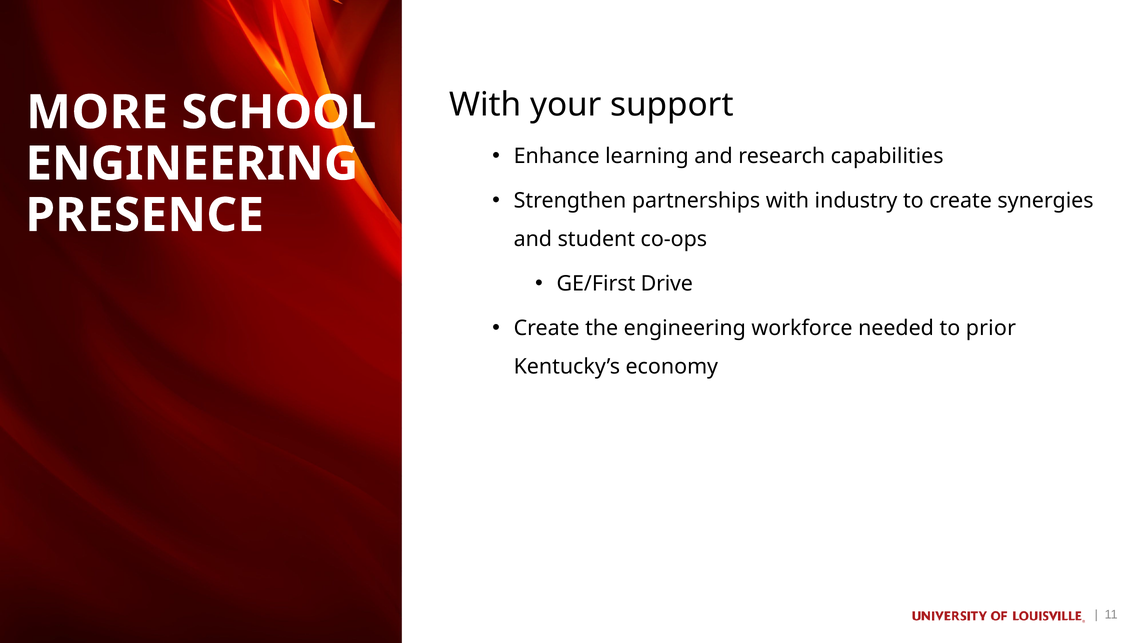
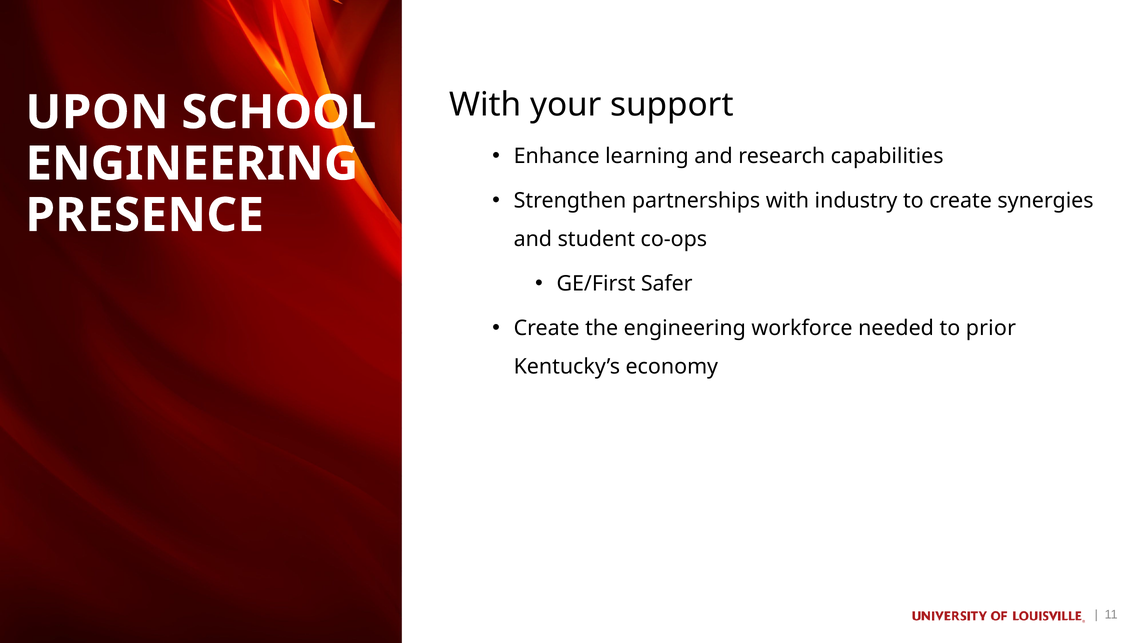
MORE: MORE -> UPON
Drive: Drive -> Safer
